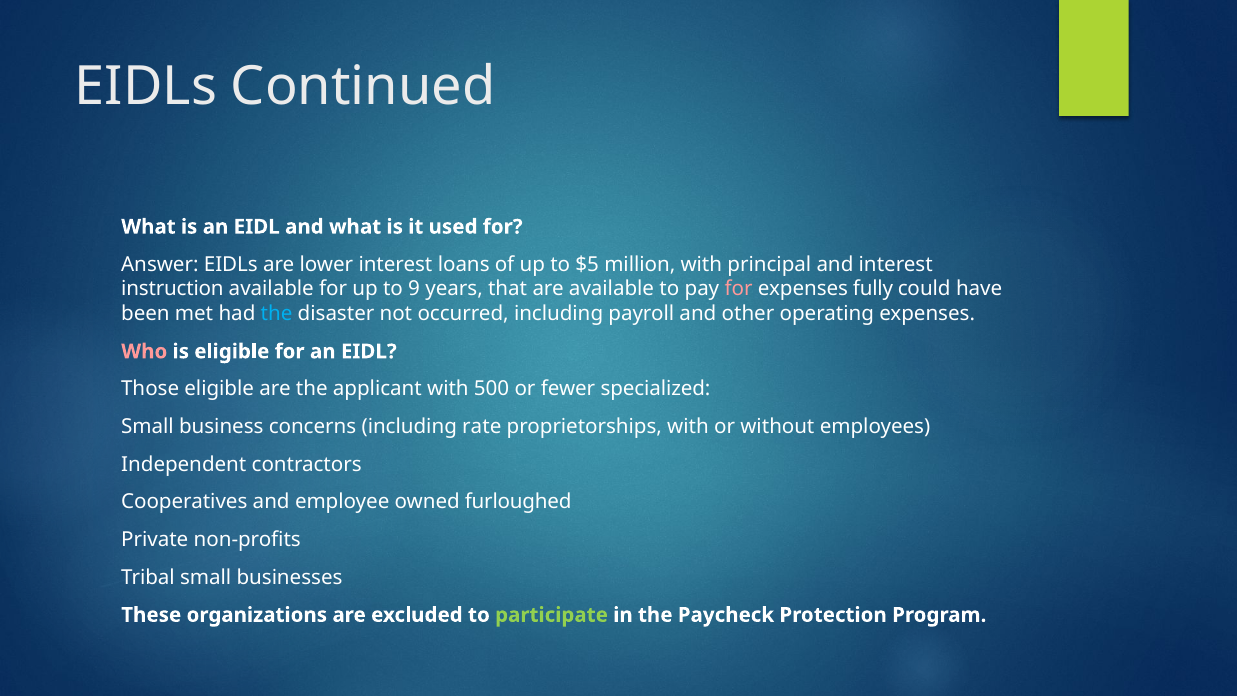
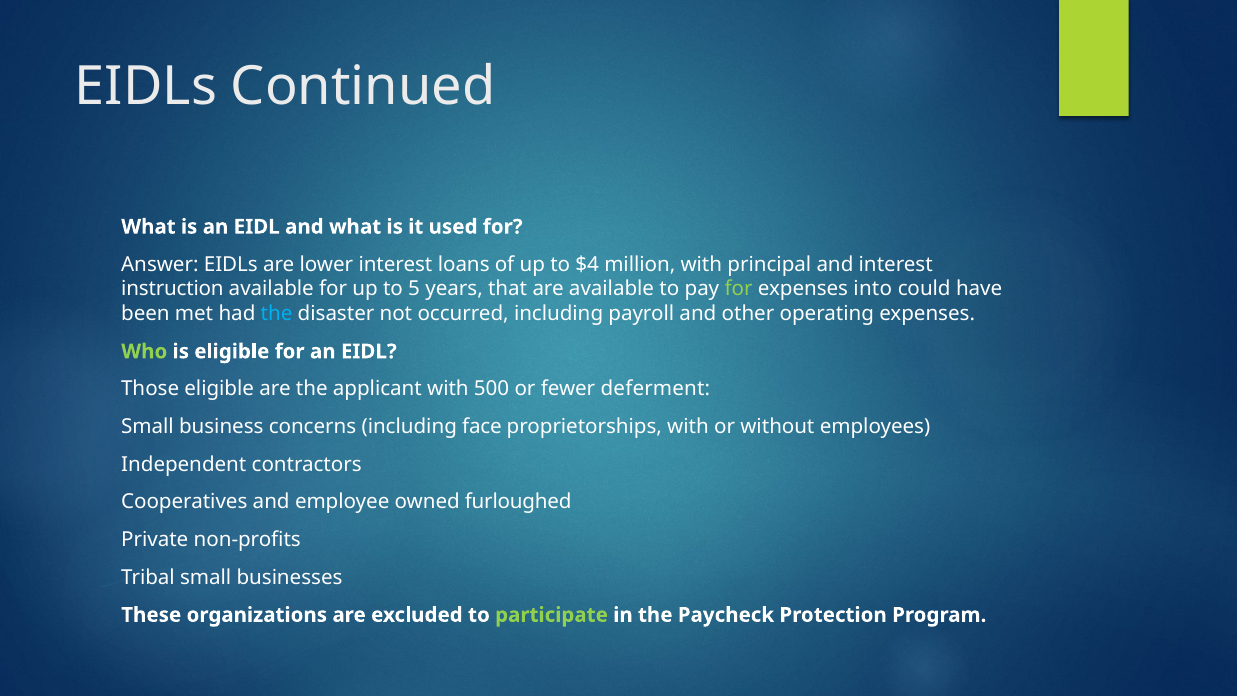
$5: $5 -> $4
9: 9 -> 5
for at (739, 289) colour: pink -> light green
fully: fully -> into
Who colour: pink -> light green
specialized: specialized -> deferment
rate: rate -> face
